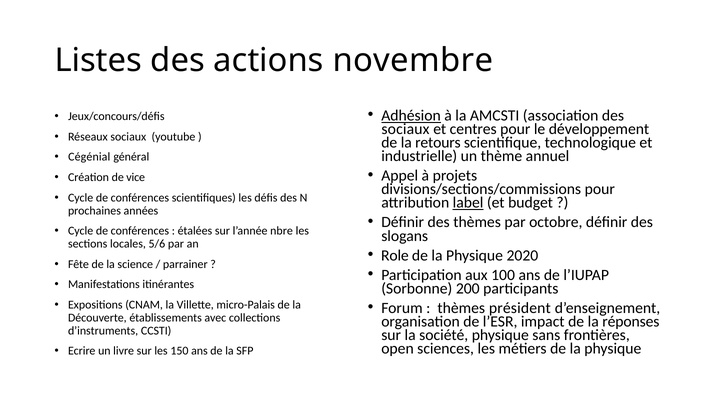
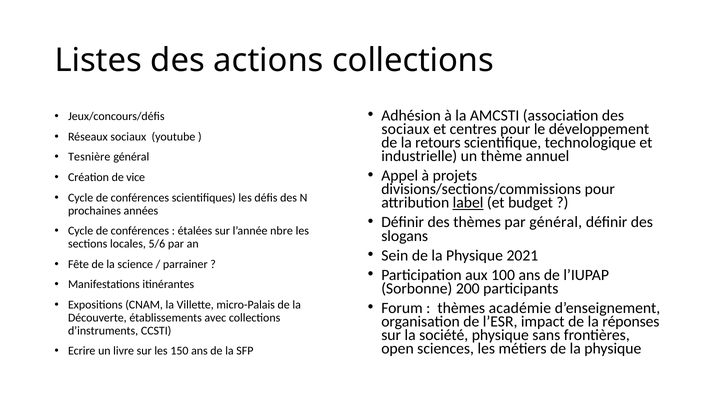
actions novembre: novembre -> collections
Adhésion underline: present -> none
Cégénial: Cégénial -> Tesnière
par octobre: octobre -> général
Role: Role -> Sein
2020: 2020 -> 2021
président: président -> académie
